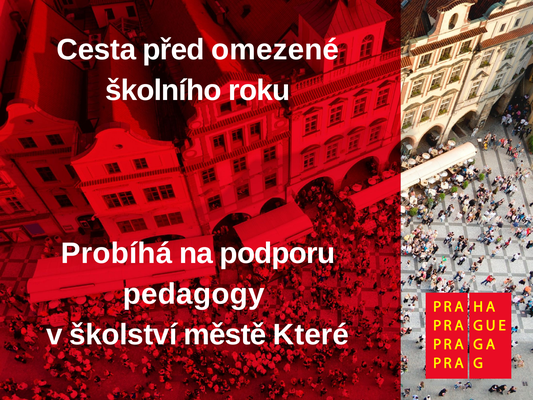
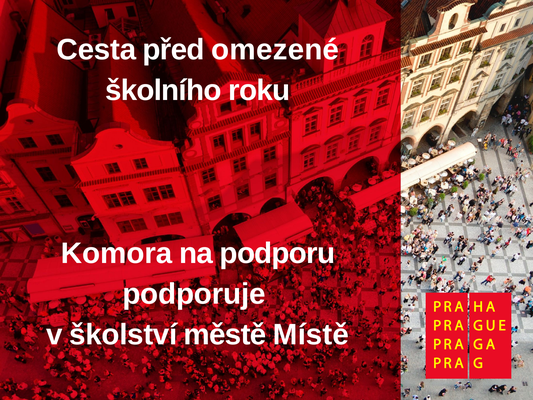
Probíhá: Probíhá -> Komora
pedagogy: pedagogy -> podporuje
Které: Které -> Místě
